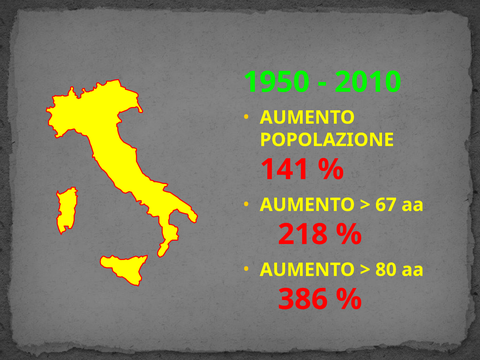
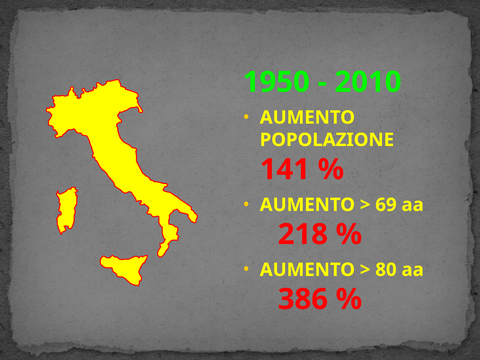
67: 67 -> 69
